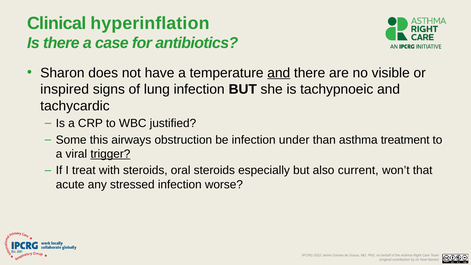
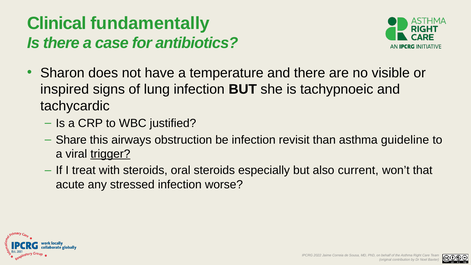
hyperinflation: hyperinflation -> fundamentally
and at (279, 73) underline: present -> none
Some: Some -> Share
under: under -> revisit
treatment: treatment -> guideline
